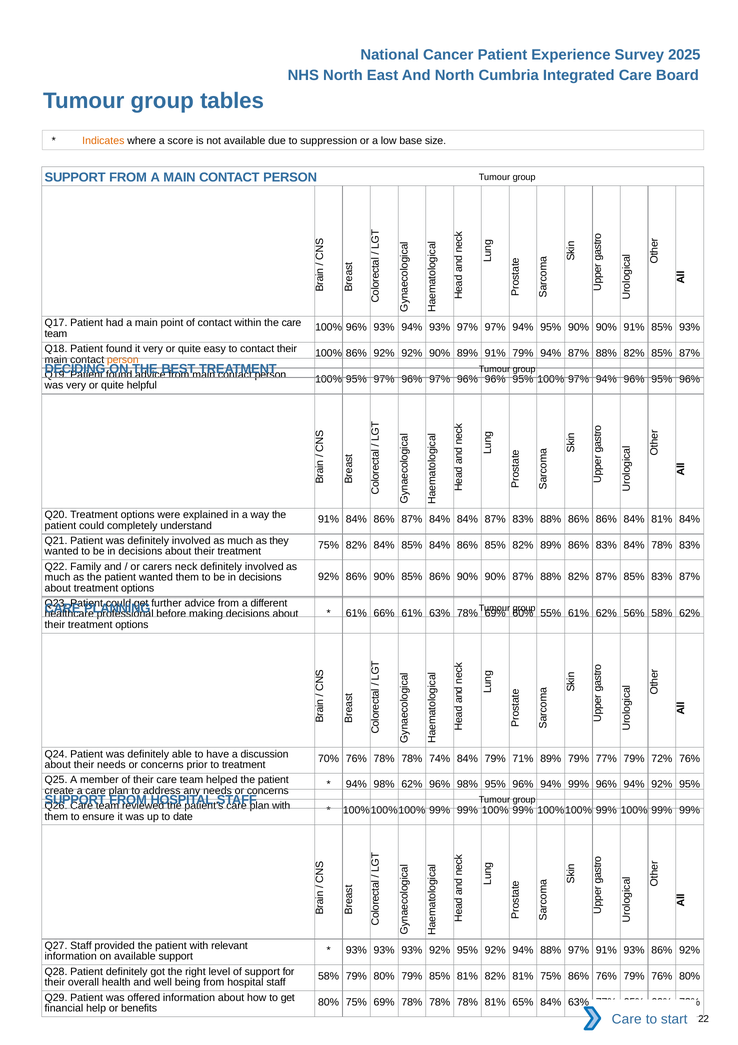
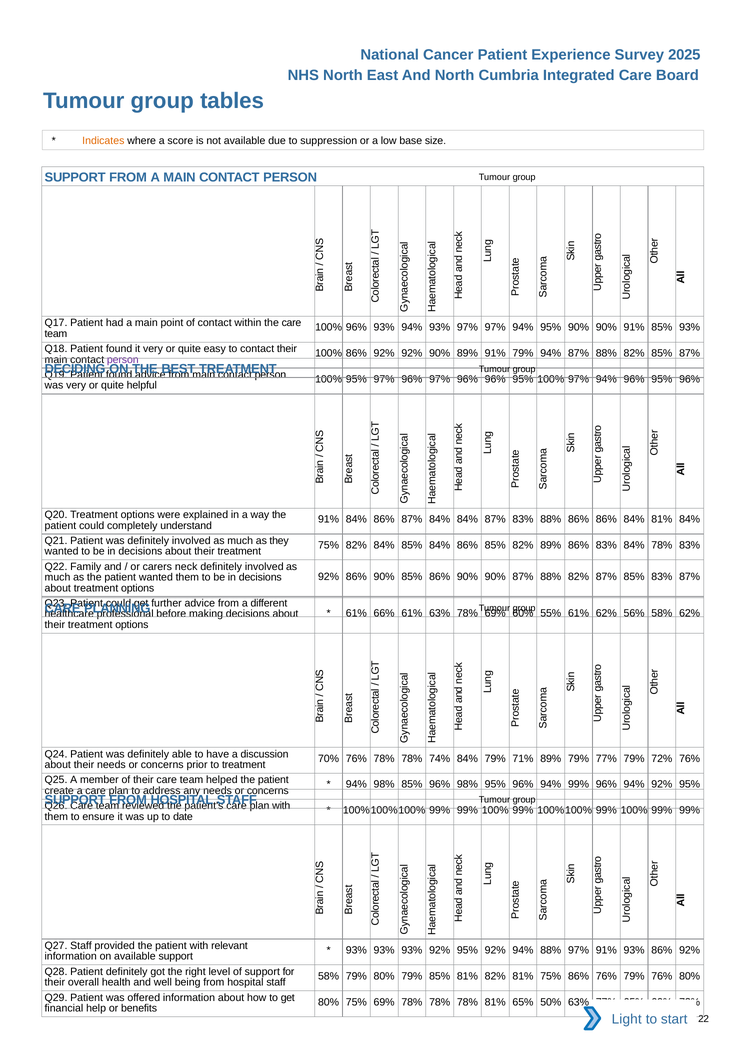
person at (123, 359) colour: orange -> purple
98% 62%: 62% -> 85%
65% 84%: 84% -> 50%
Care at (627, 1019): Care -> Light
